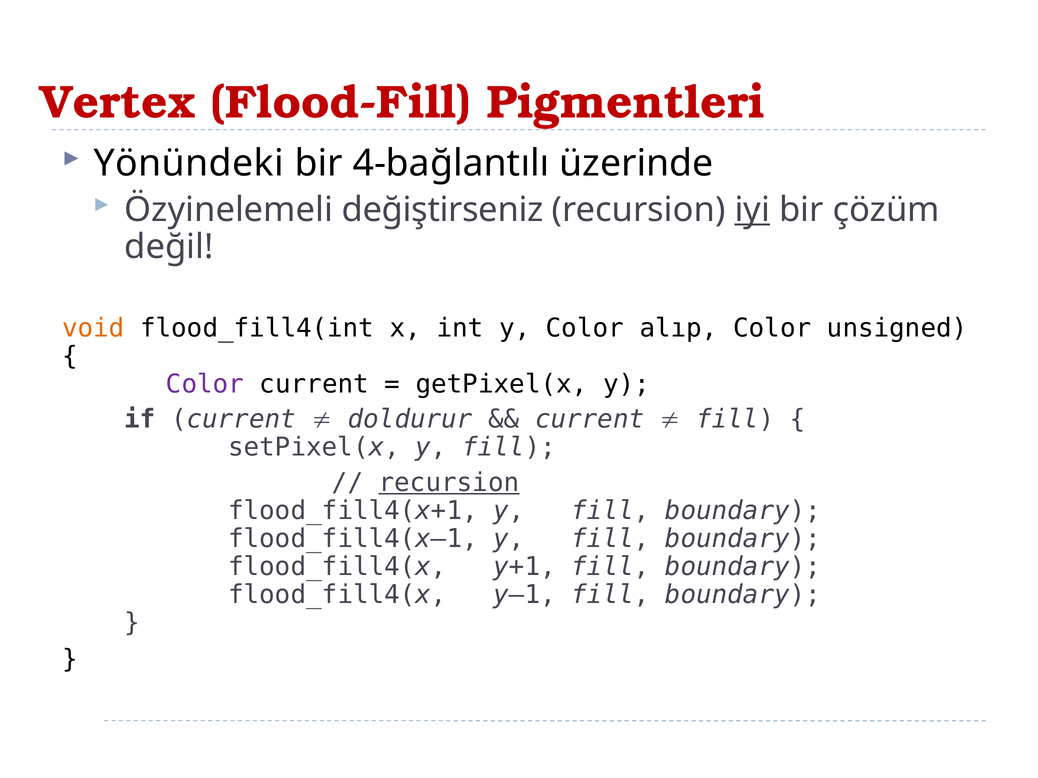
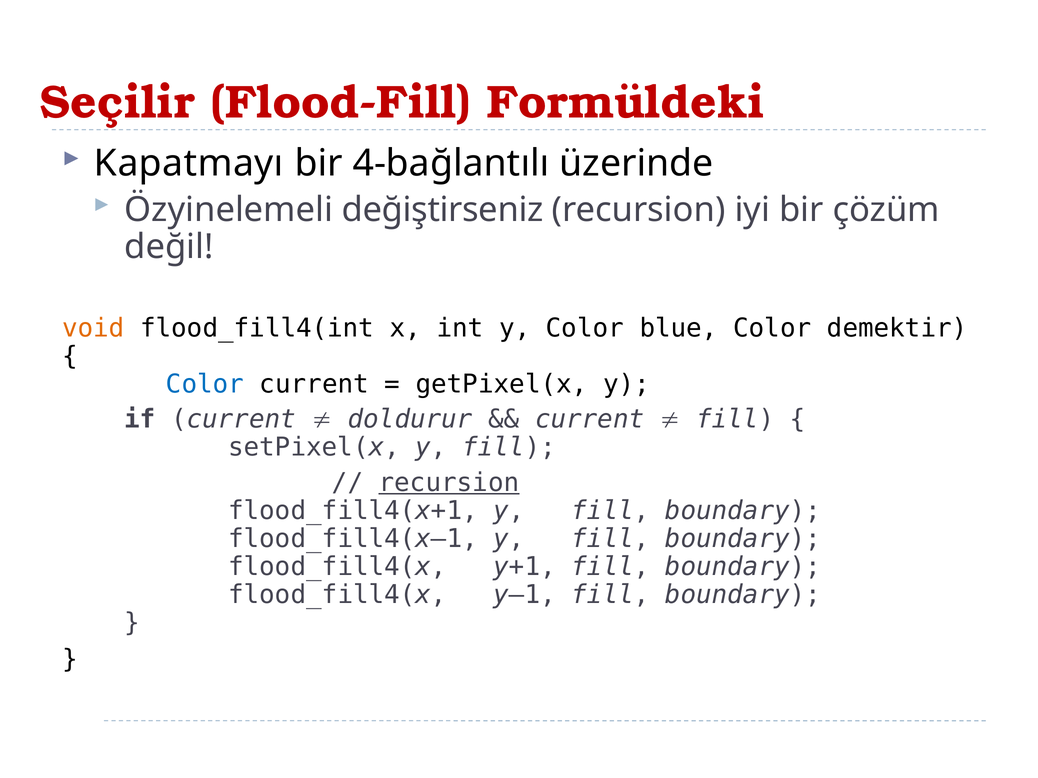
Vertex: Vertex -> Seçilir
Pigmentleri: Pigmentleri -> Formüldeki
Yönündeki: Yönündeki -> Kapatmayı
iyi underline: present -> none
alıp: alıp -> blue
unsigned: unsigned -> demektir
Color at (205, 384) colour: purple -> blue
